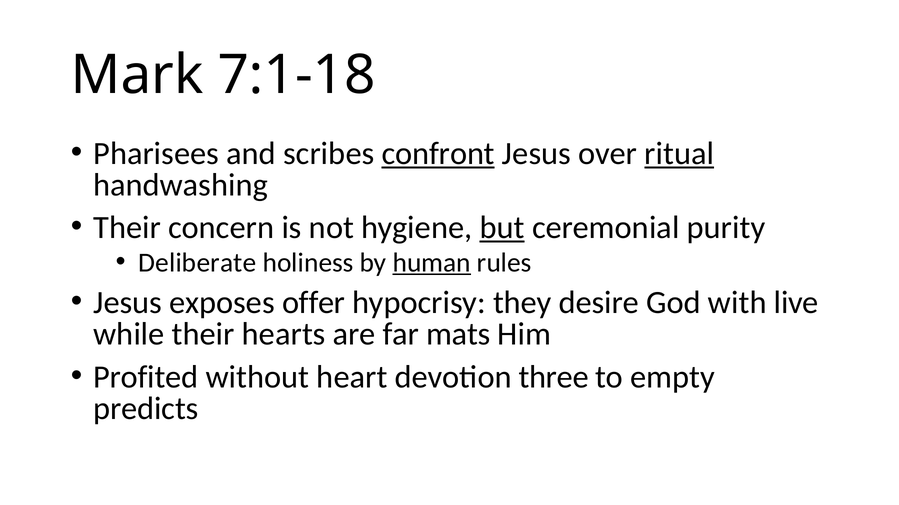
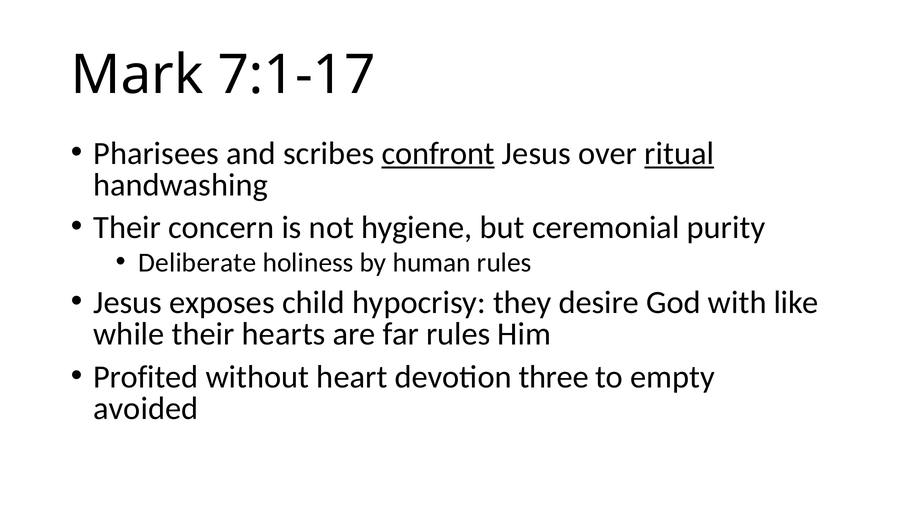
7:1-18: 7:1-18 -> 7:1-17
but underline: present -> none
human underline: present -> none
offer: offer -> child
live: live -> like
far mats: mats -> rules
predicts: predicts -> avoided
